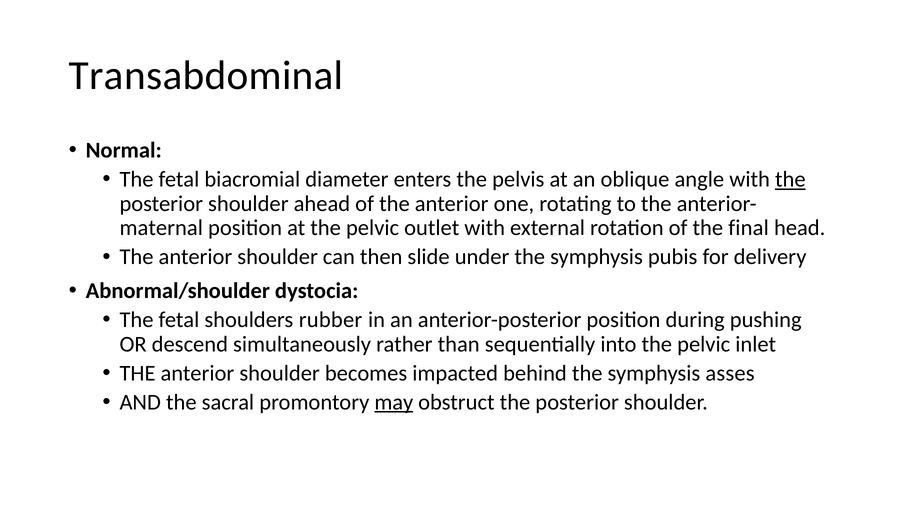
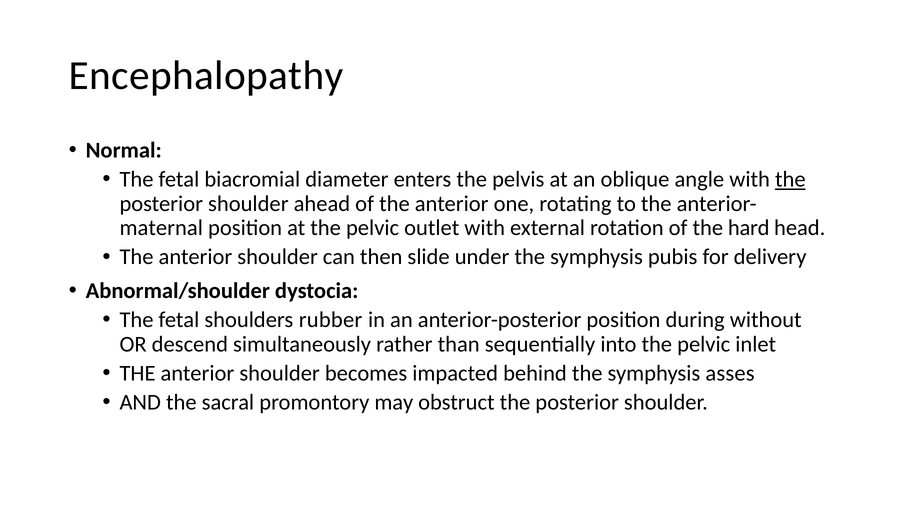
Transabdominal: Transabdominal -> Encephalopathy
final: final -> hard
pushing: pushing -> without
may underline: present -> none
